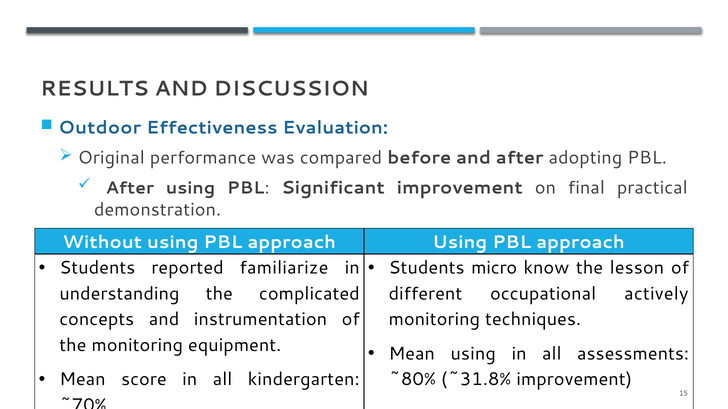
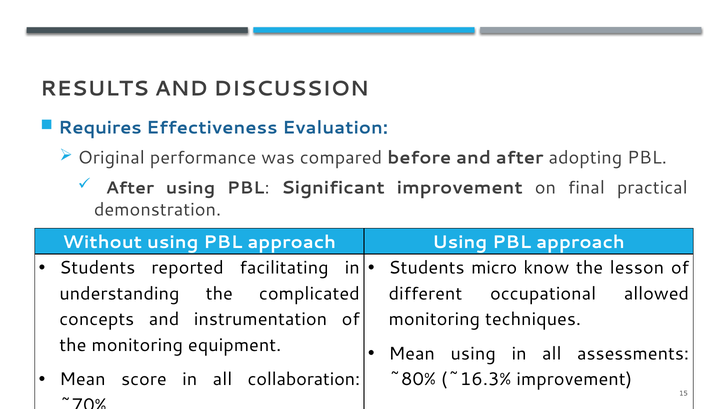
Outdoor: Outdoor -> Requires
familiarize: familiarize -> facilitating
actively: actively -> allowed
kindergarten: kindergarten -> collaboration
~31.8%: ~31.8% -> ~16.3%
